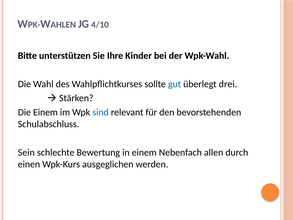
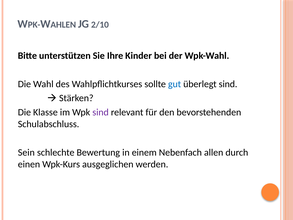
4/10: 4/10 -> 2/10
überlegt drei: drei -> sind
Die Einem: Einem -> Klasse
sind at (101, 112) colour: blue -> purple
